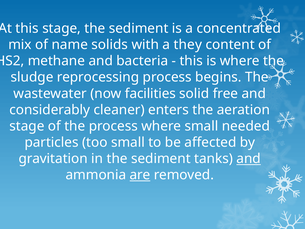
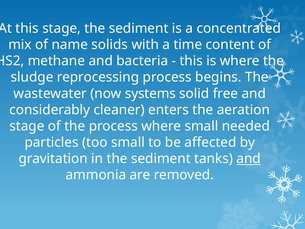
they: they -> time
facilities: facilities -> systems
are underline: present -> none
